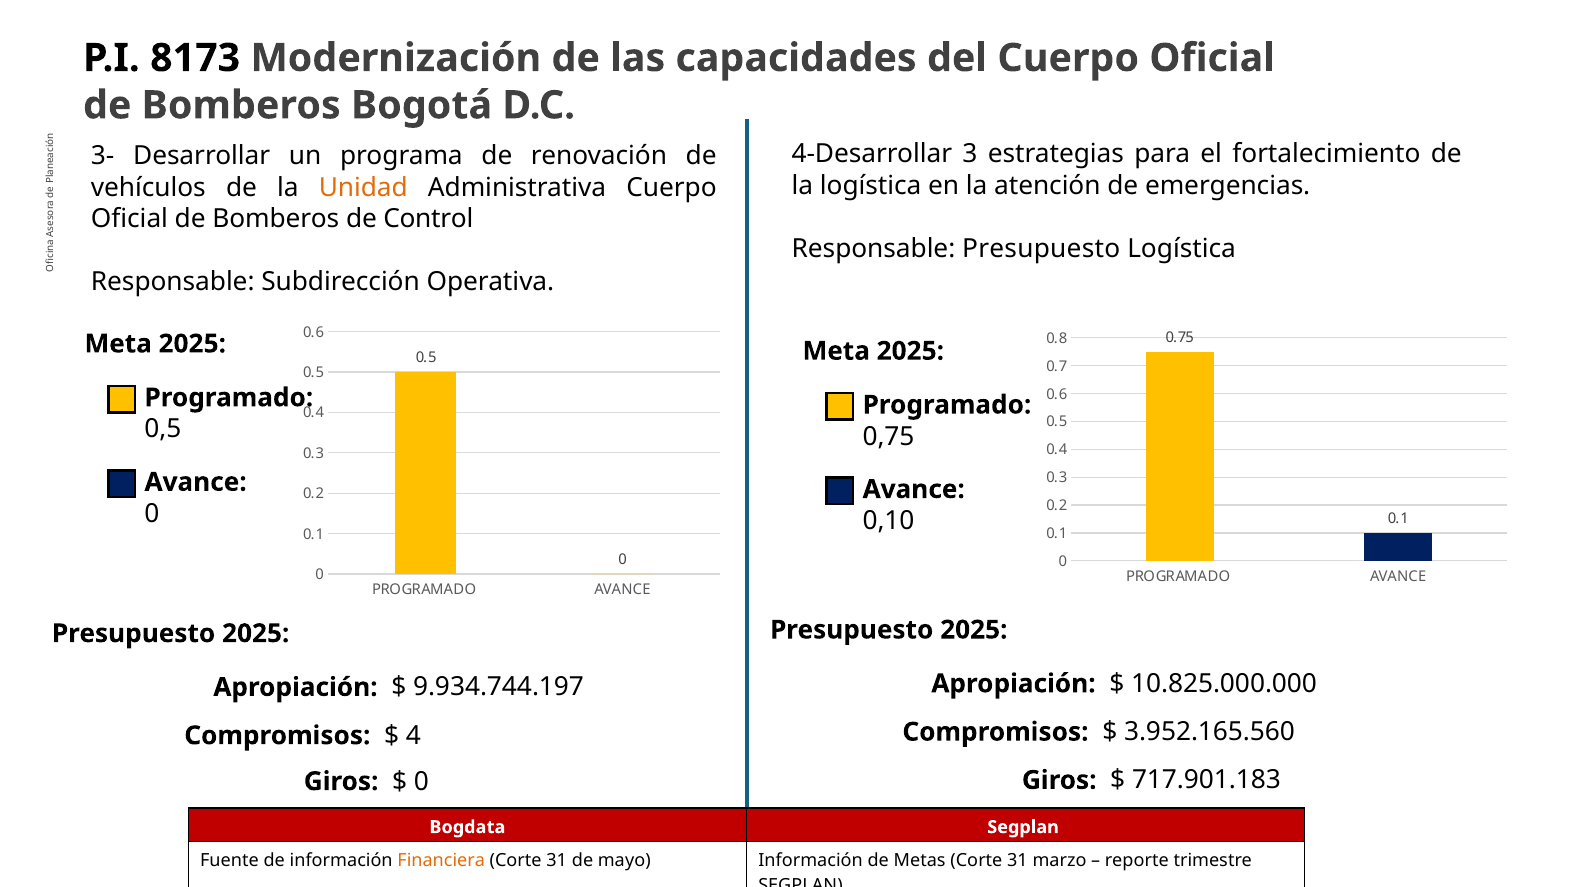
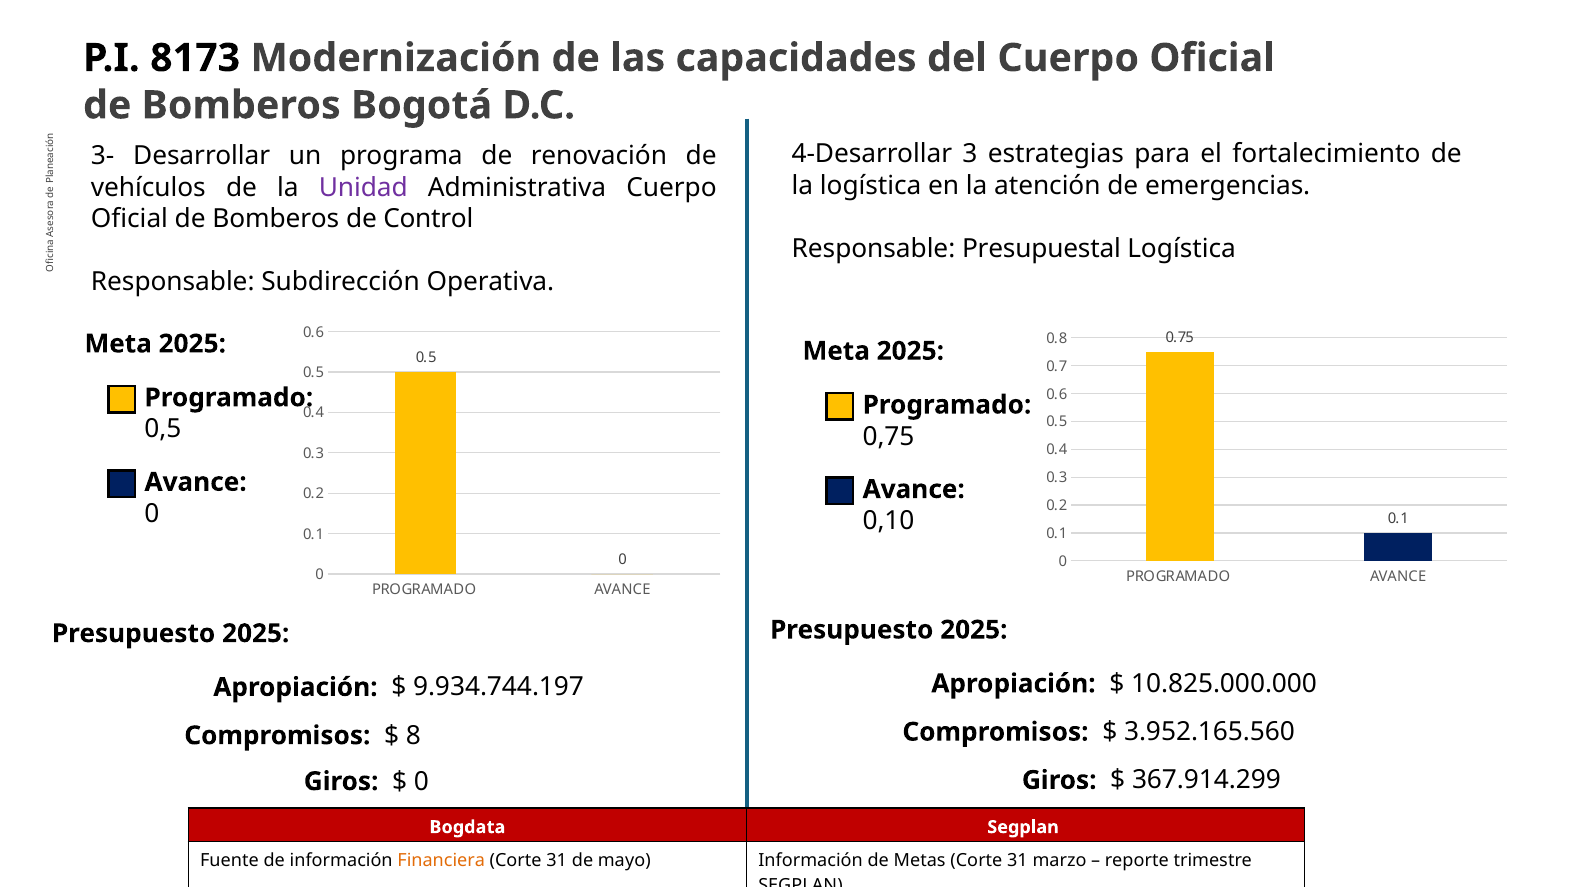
Unidad colour: orange -> purple
Responsable Presupuesto: Presupuesto -> Presupuestal
4: 4 -> 8
717.901.183: 717.901.183 -> 367.914.299
